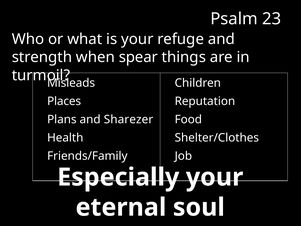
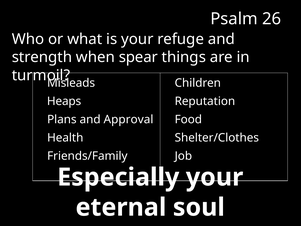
23: 23 -> 26
Places: Places -> Heaps
Sharezer: Sharezer -> Approval
